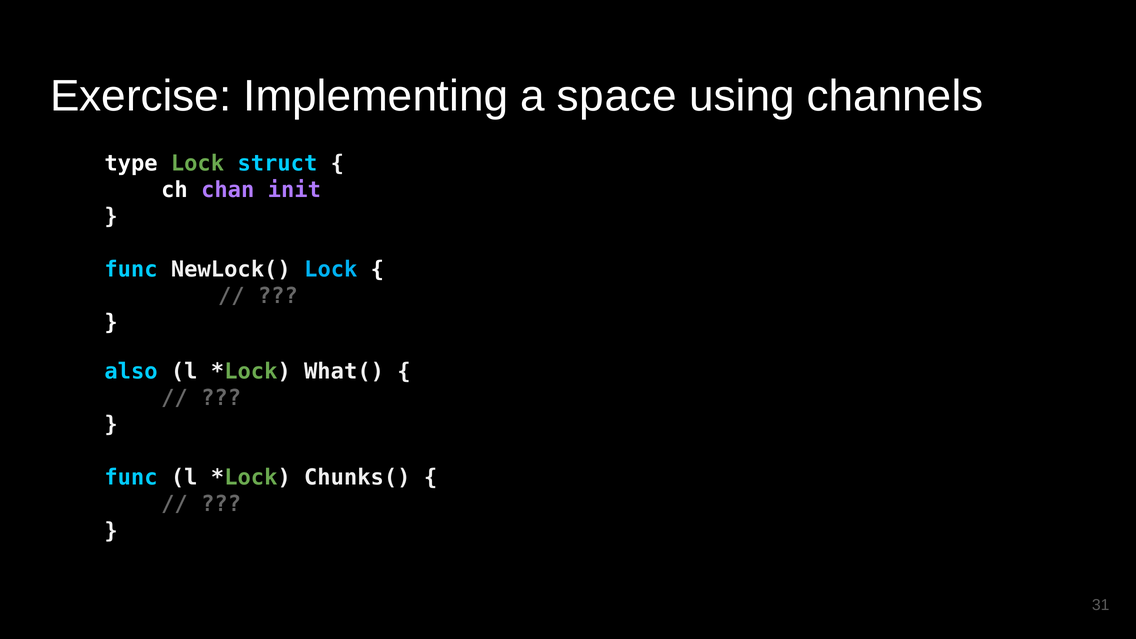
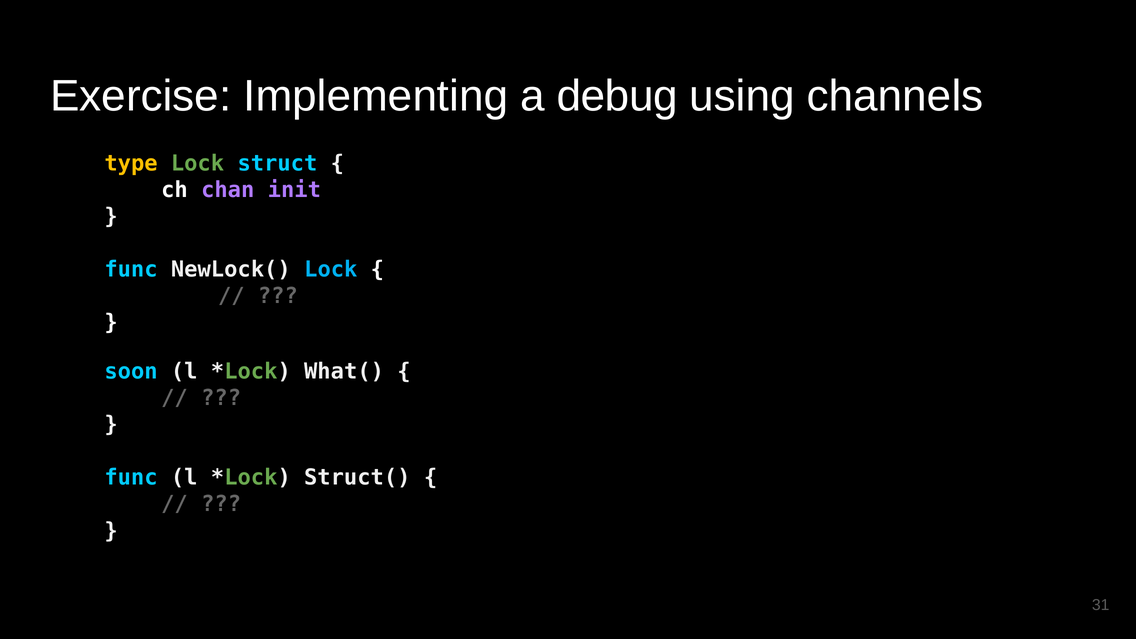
space: space -> debug
type colour: white -> yellow
also: also -> soon
Chunks(: Chunks( -> Struct(
